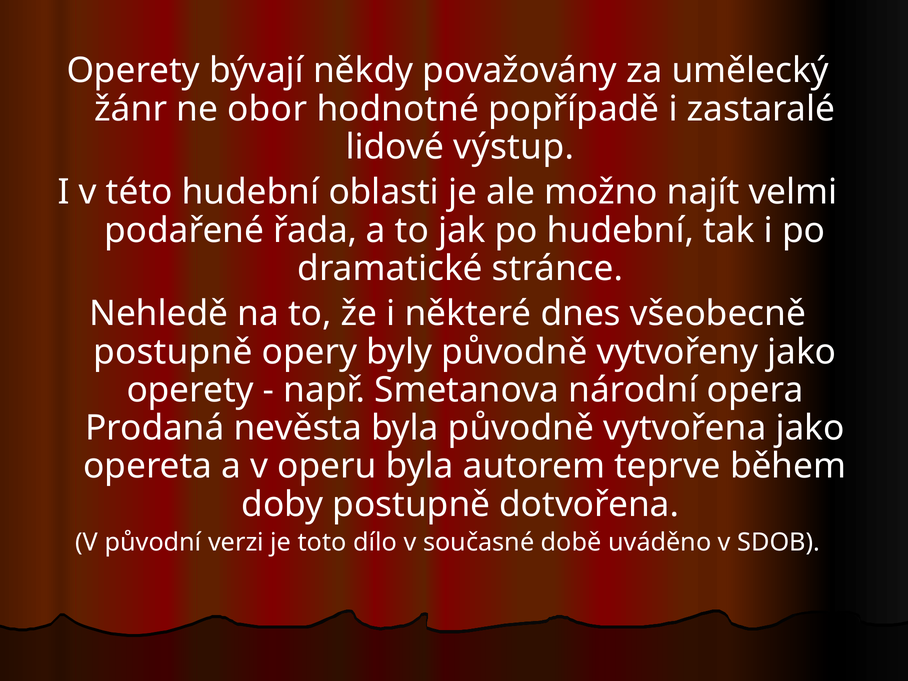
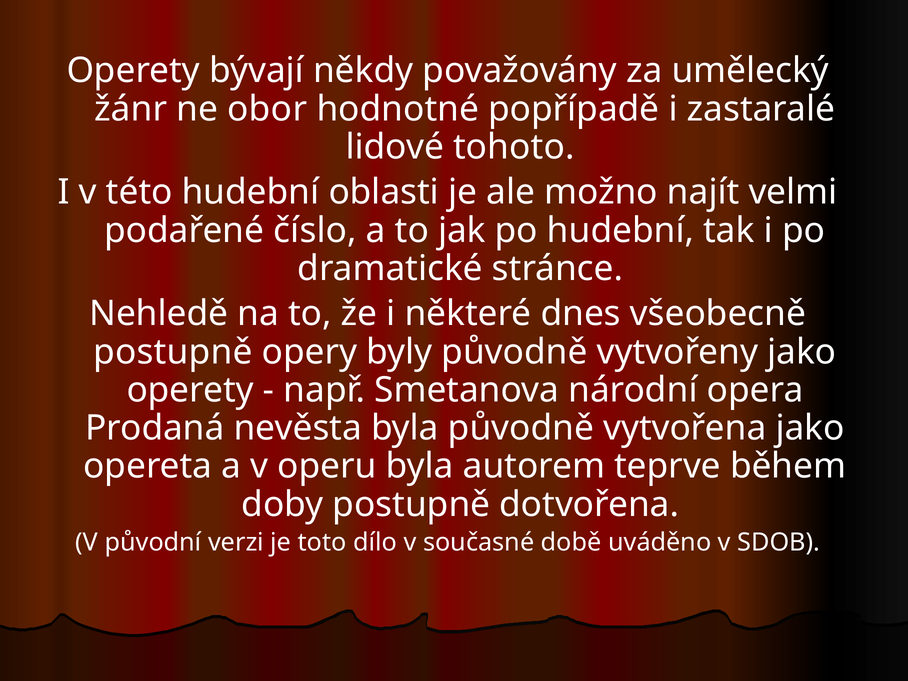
výstup: výstup -> tohoto
řada: řada -> číslo
